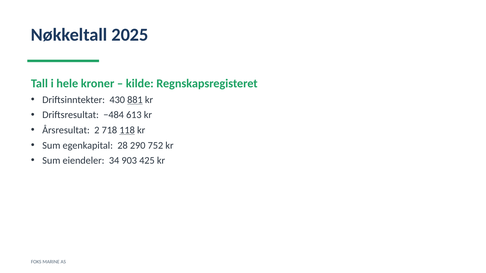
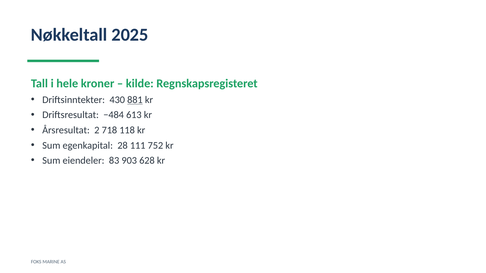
118 underline: present -> none
290: 290 -> 111
34: 34 -> 83
425: 425 -> 628
